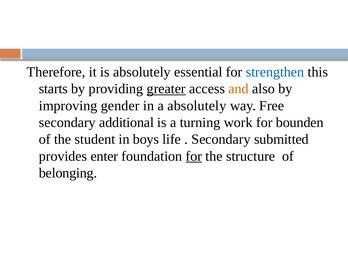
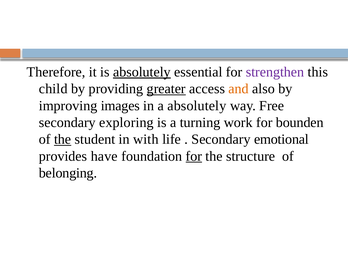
absolutely at (142, 72) underline: none -> present
strengthen colour: blue -> purple
starts: starts -> child
gender: gender -> images
additional: additional -> exploring
the at (63, 139) underline: none -> present
boys: boys -> with
submitted: submitted -> emotional
enter: enter -> have
